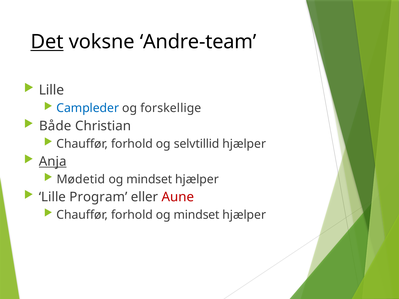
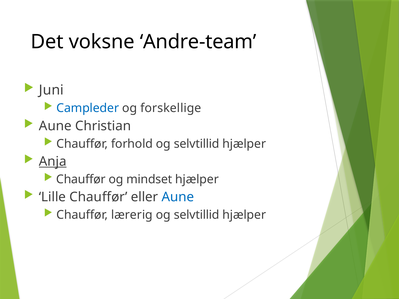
Det underline: present -> none
Lille at (51, 90): Lille -> Juni
Både at (55, 126): Både -> Aune
Mødetid at (81, 179): Mødetid -> Chauffør
Lille Program: Program -> Chauffør
Aune at (178, 197) colour: red -> blue
forhold at (132, 215): forhold -> lærerig
mindset at (197, 215): mindset -> selvtillid
